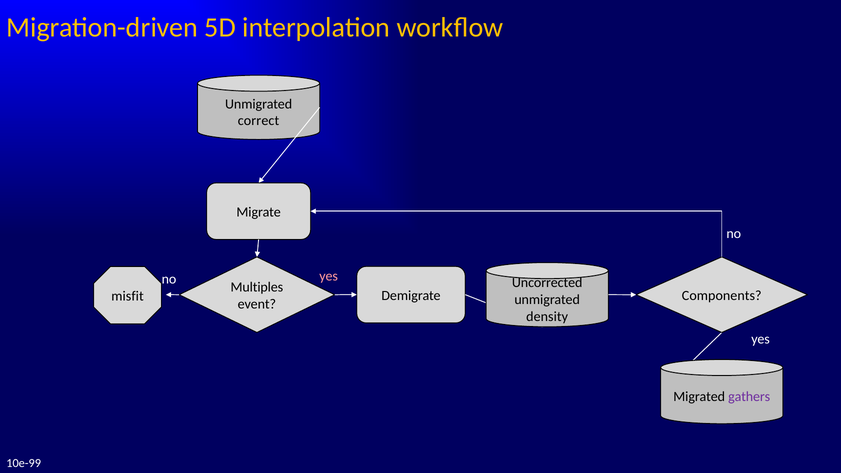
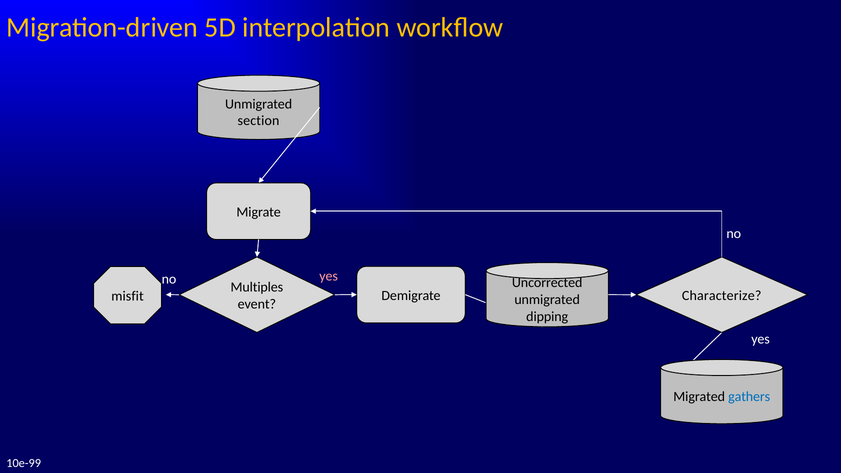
correct: correct -> section
Components: Components -> Characterize
density: density -> dipping
gathers colour: purple -> blue
